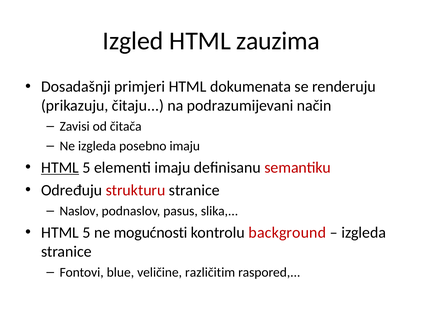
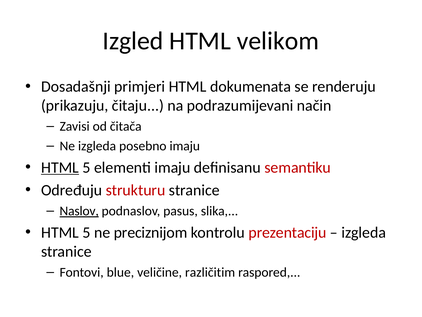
zauzima: zauzima -> velikom
Naslov underline: none -> present
mogućnosti: mogućnosti -> preciznijom
background: background -> prezentaciju
